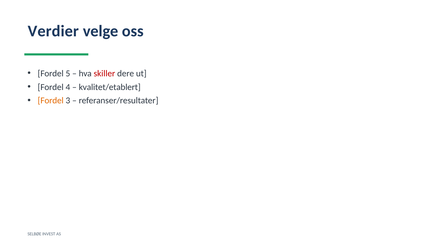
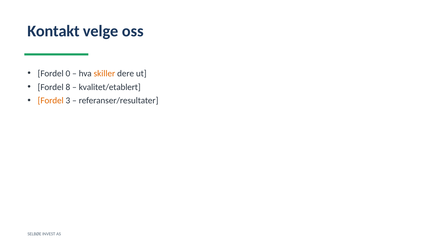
Verdier: Verdier -> Kontakt
5: 5 -> 0
skiller colour: red -> orange
4: 4 -> 8
